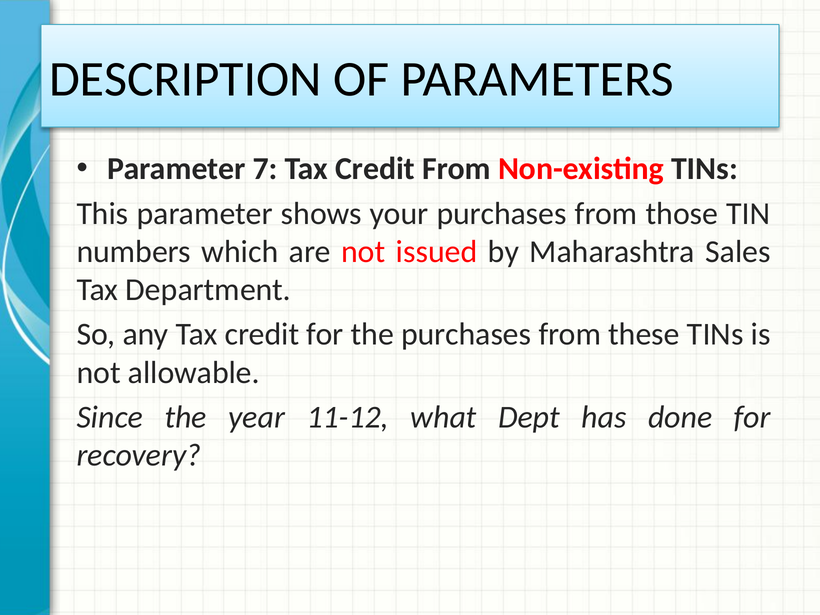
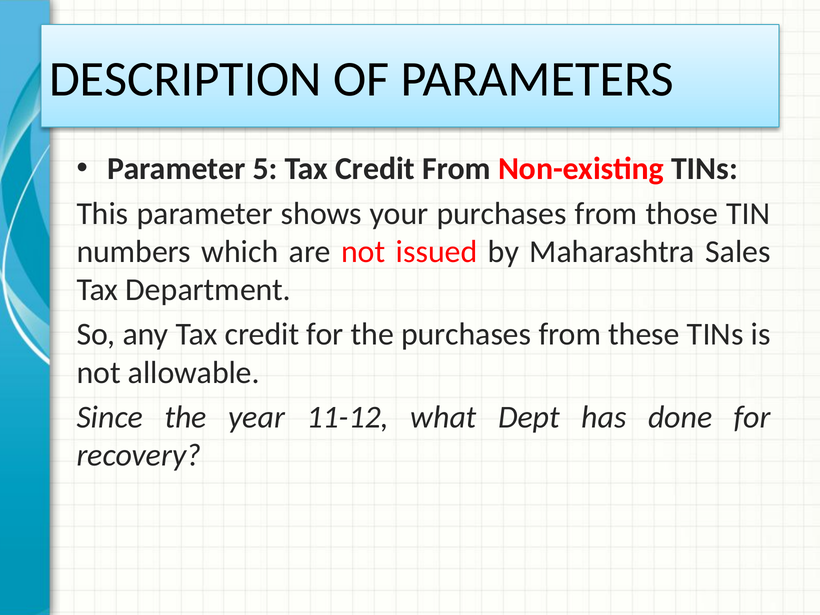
7: 7 -> 5
